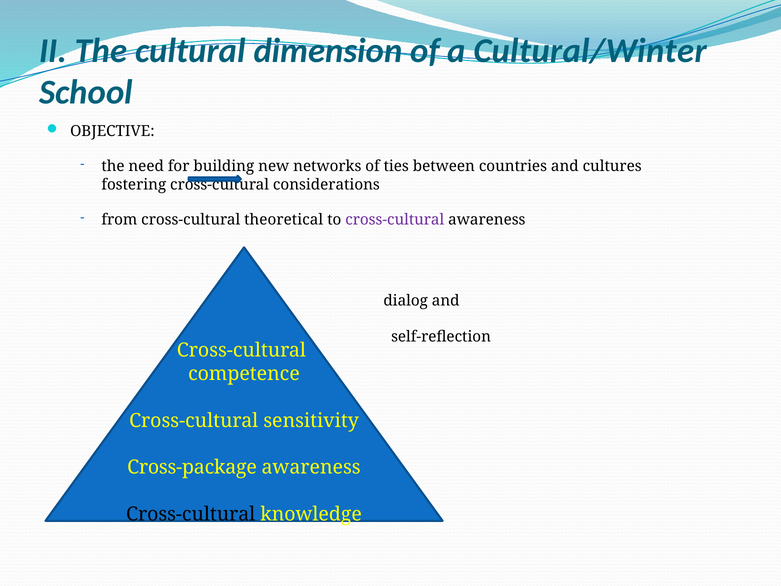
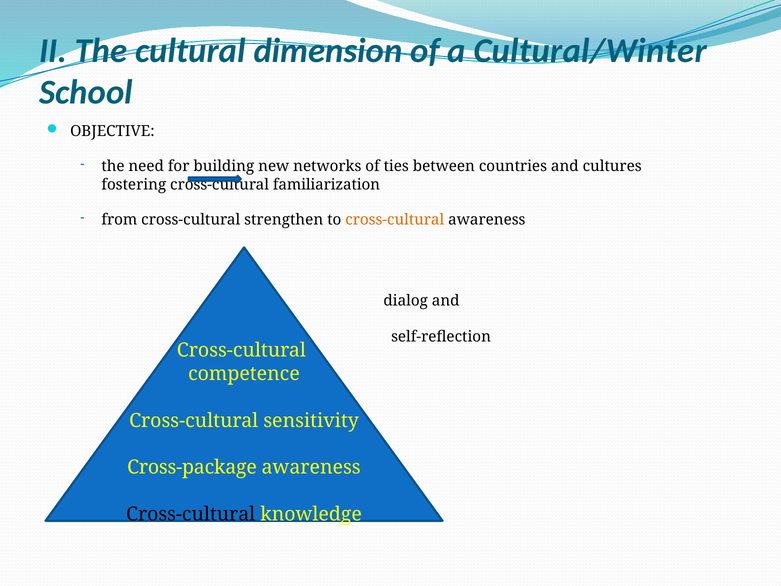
considerations: considerations -> familiarization
theoretical: theoretical -> strengthen
cross-cultural at (395, 220) colour: purple -> orange
